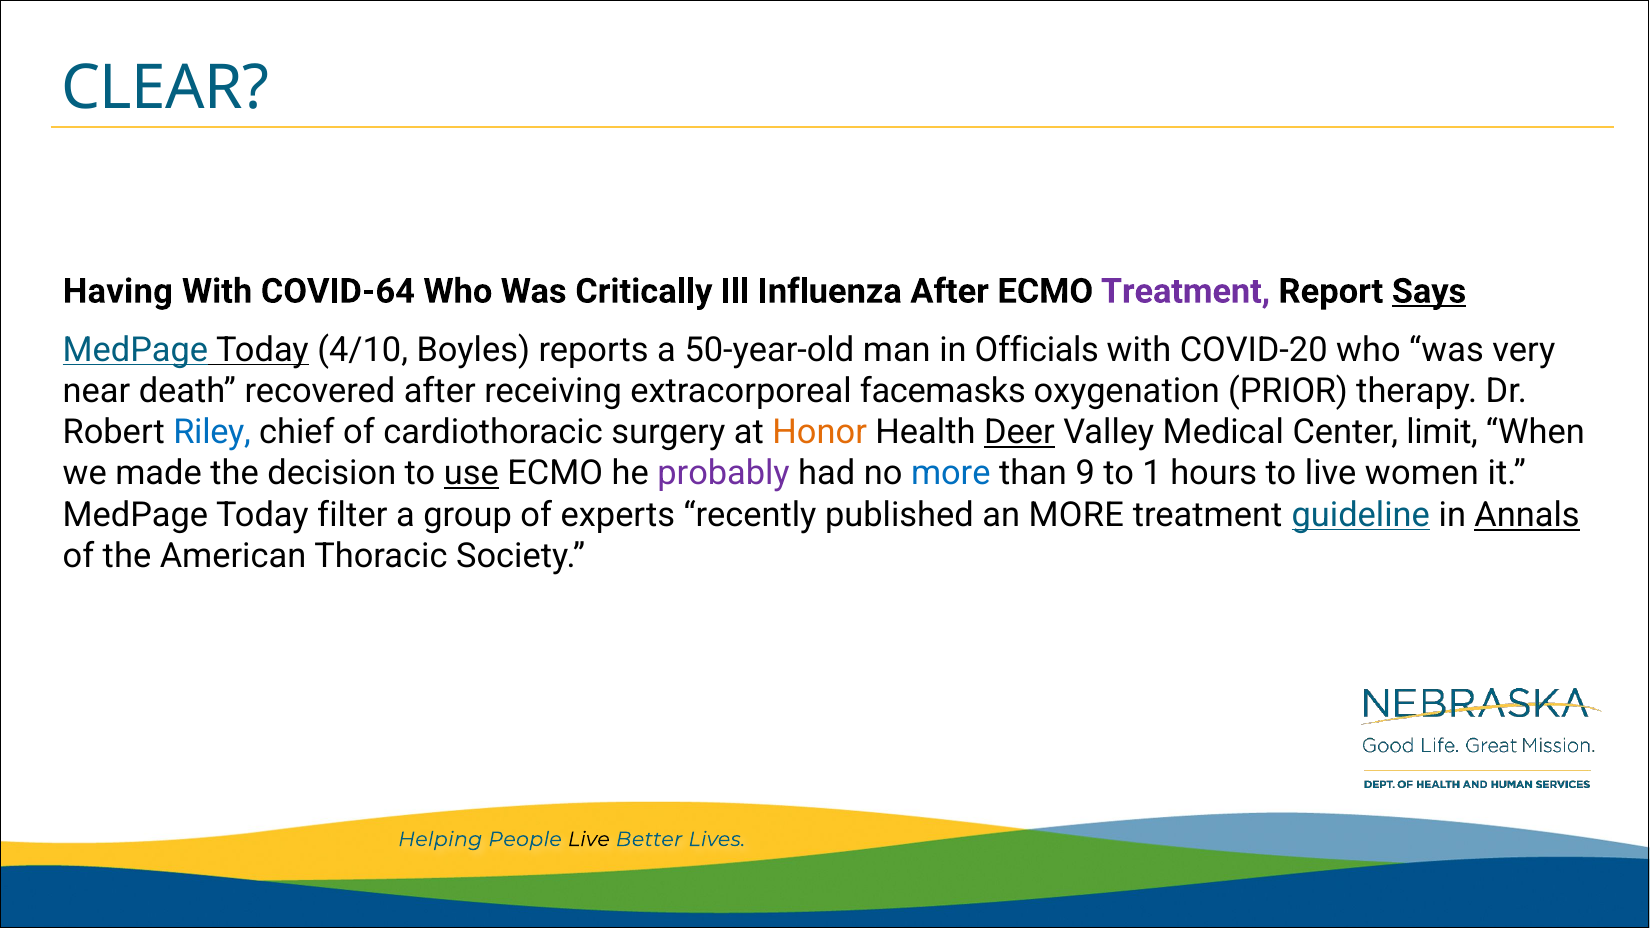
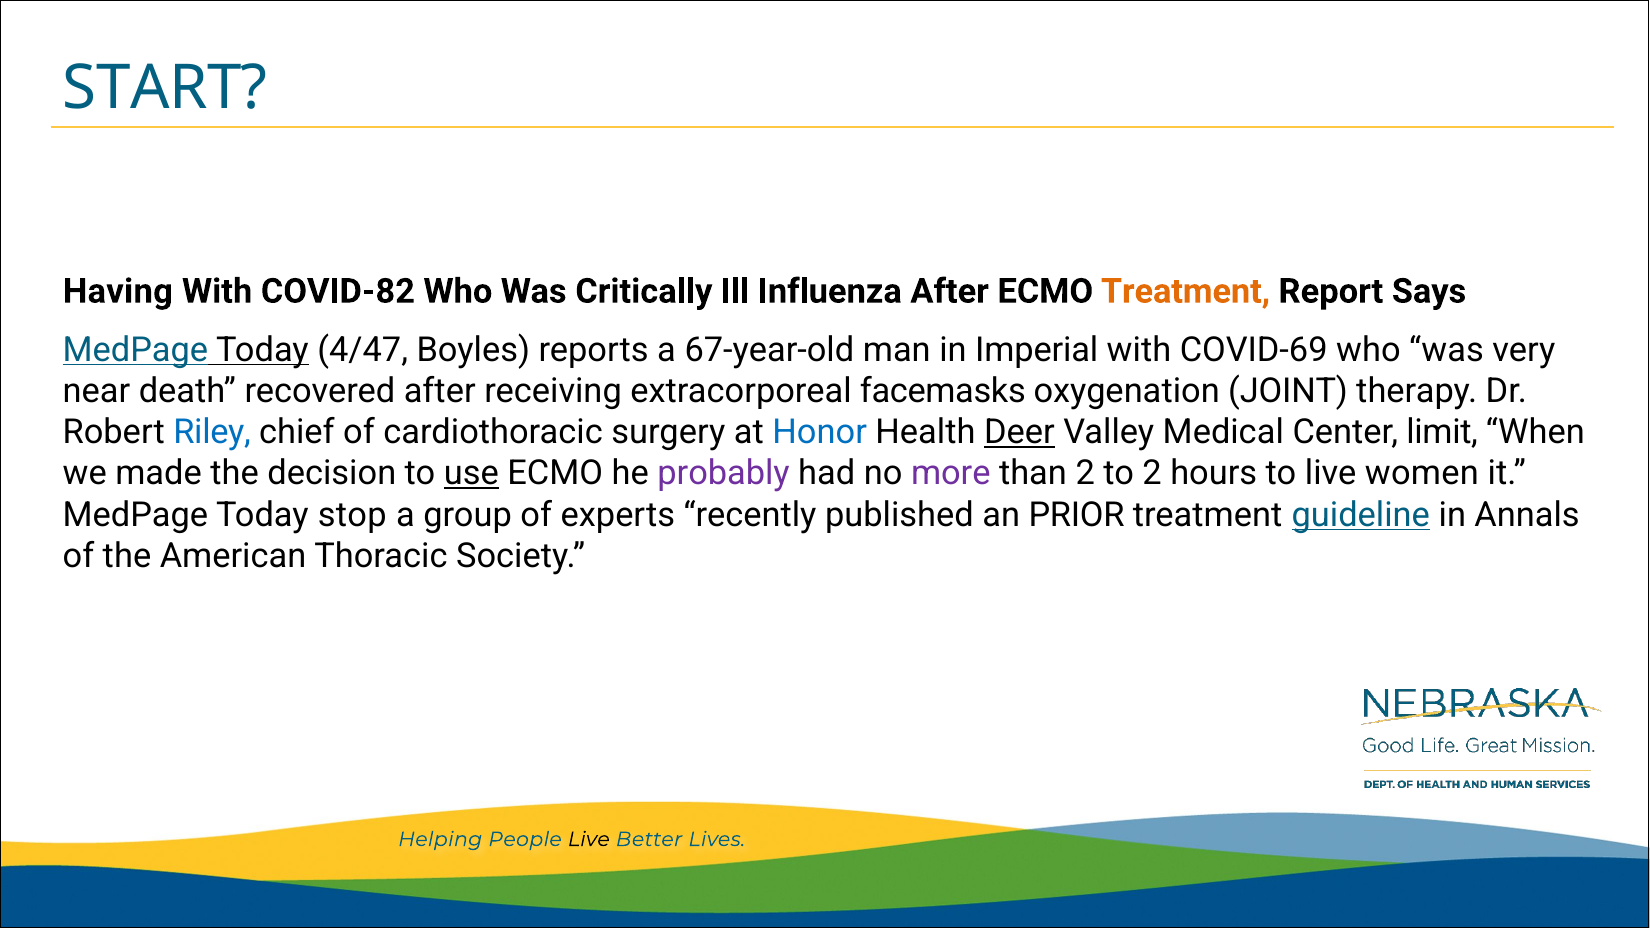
CLEAR: CLEAR -> START
COVID-64: COVID-64 -> COVID-82
Treatment at (1185, 291) colour: purple -> orange
Says underline: present -> none
4/10: 4/10 -> 4/47
50-year-old: 50-year-old -> 67-year-old
Officials: Officials -> Imperial
COVID-20: COVID-20 -> COVID-69
PRIOR: PRIOR -> JOINT
Honor colour: orange -> blue
more at (951, 474) colour: blue -> purple
than 9: 9 -> 2
to 1: 1 -> 2
filter: filter -> stop
an MORE: MORE -> PRIOR
Annals underline: present -> none
